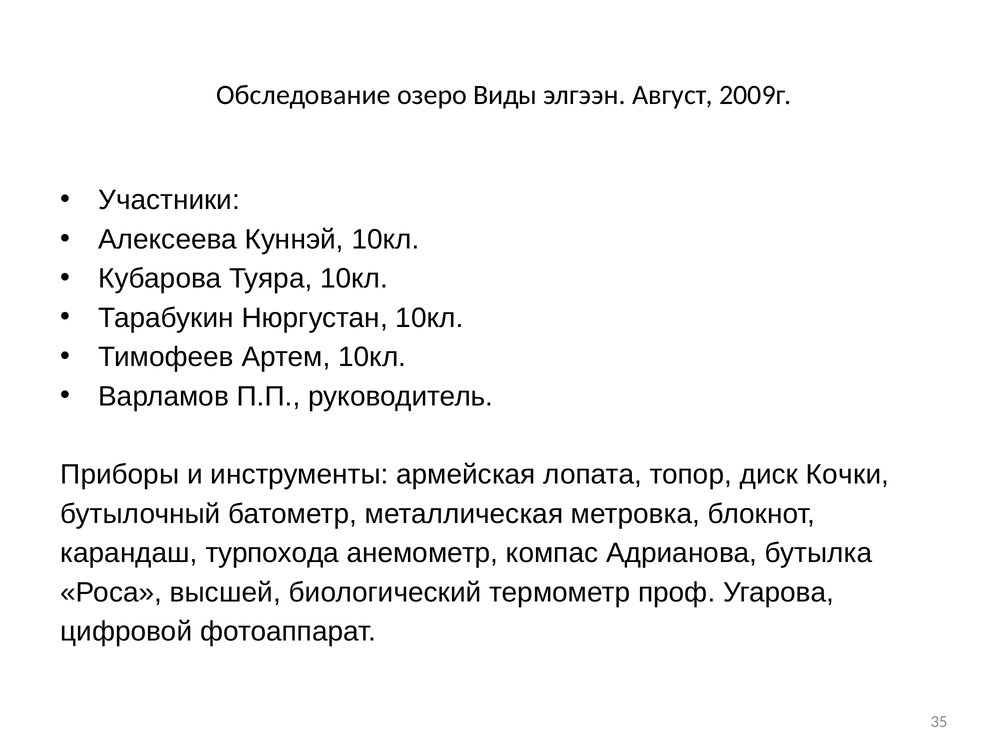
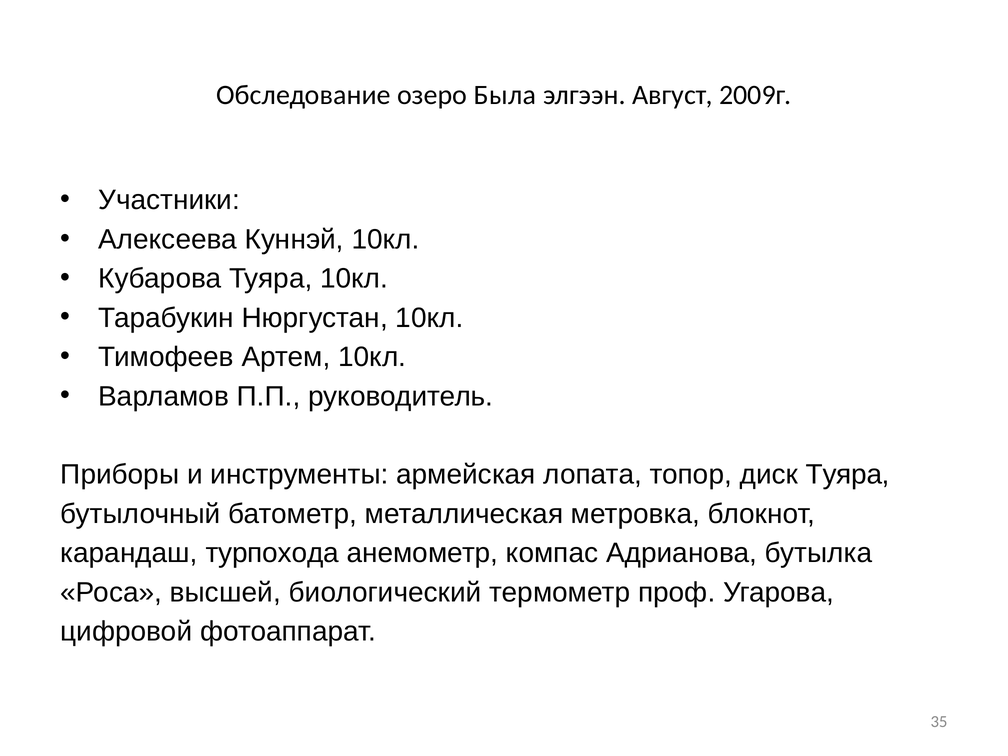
Виды: Виды -> Была
диск Кочки: Кочки -> Туяра
